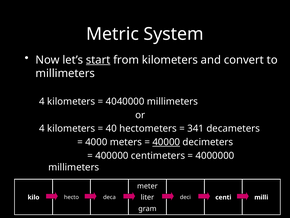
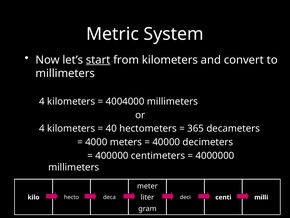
4040000: 4040000 -> 4004000
341: 341 -> 365
40000 underline: present -> none
